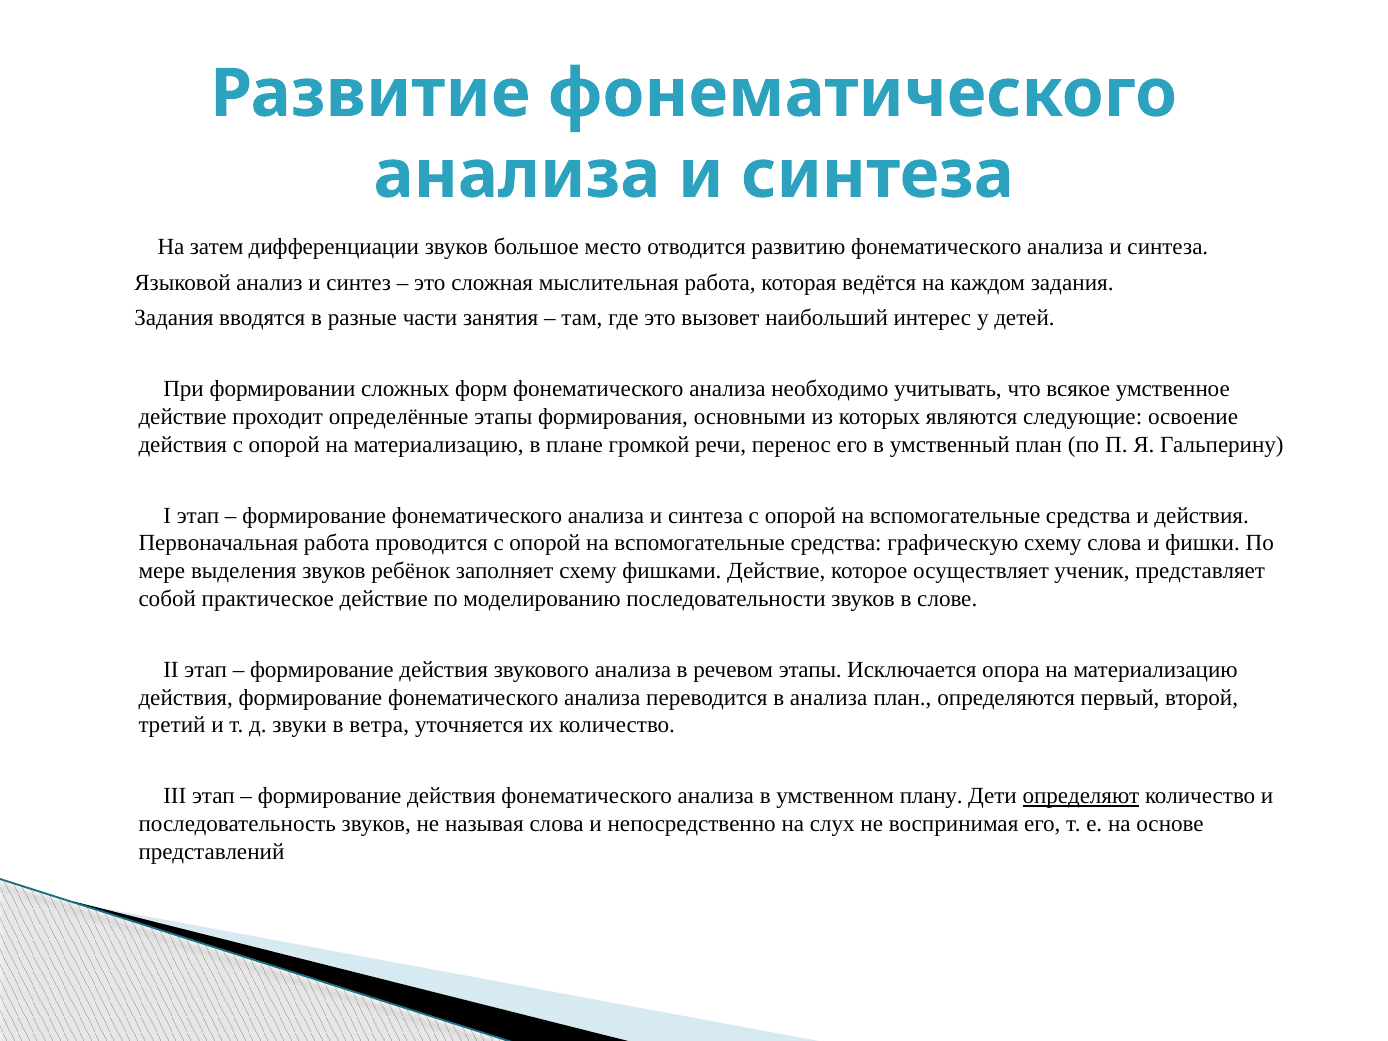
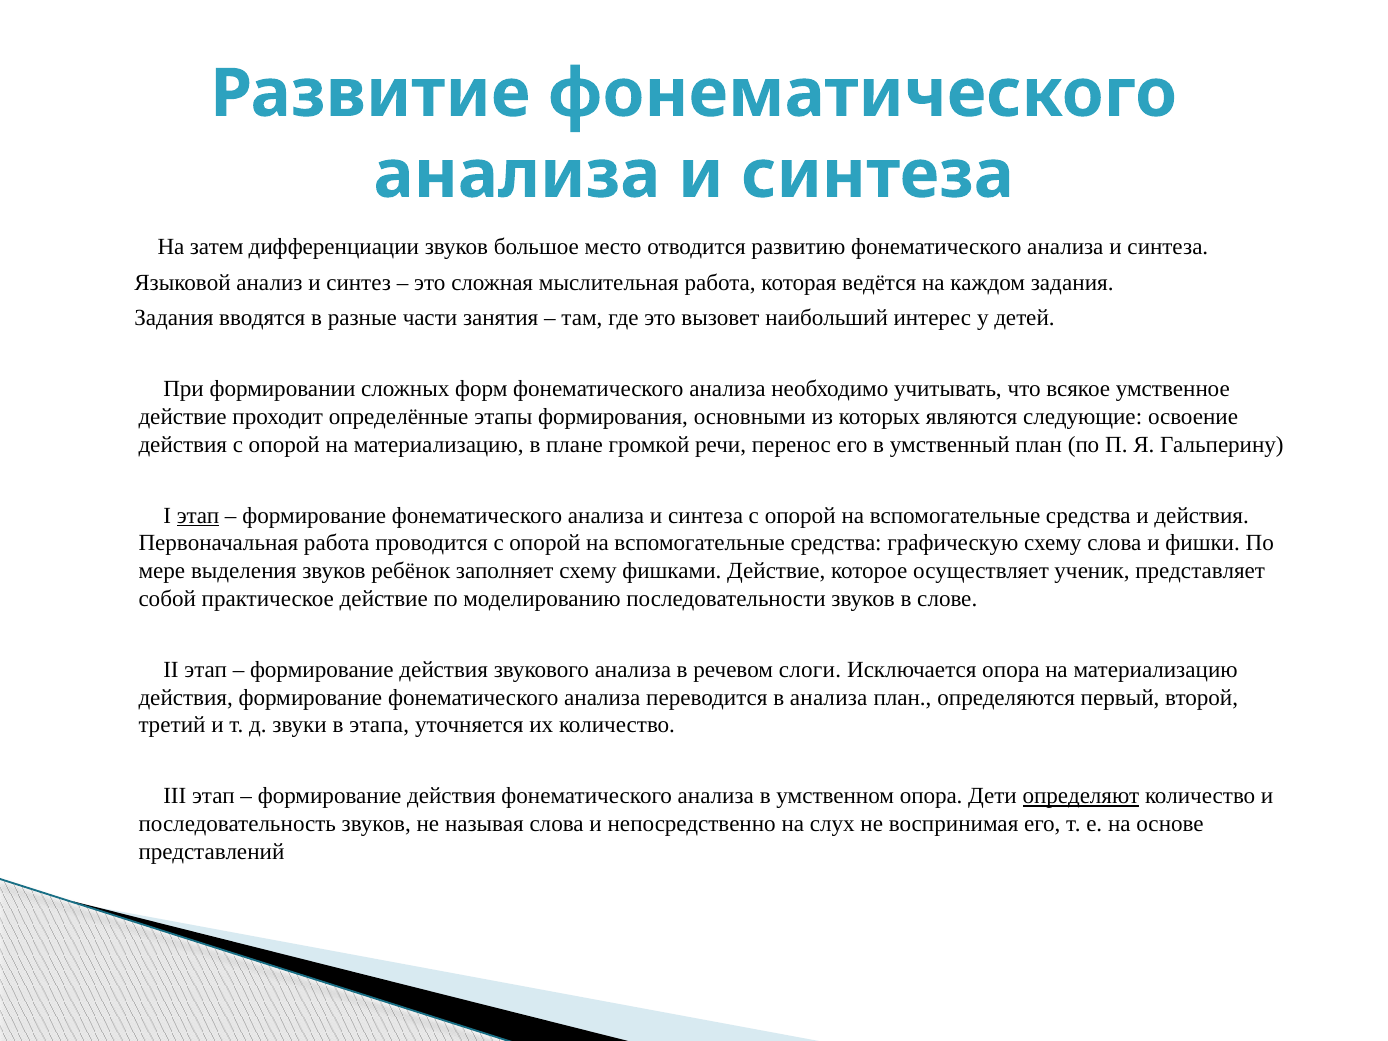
этап at (198, 515) underline: none -> present
речевом этапы: этапы -> слоги
ветра: ветра -> этапа
умственном плану: плану -> опора
